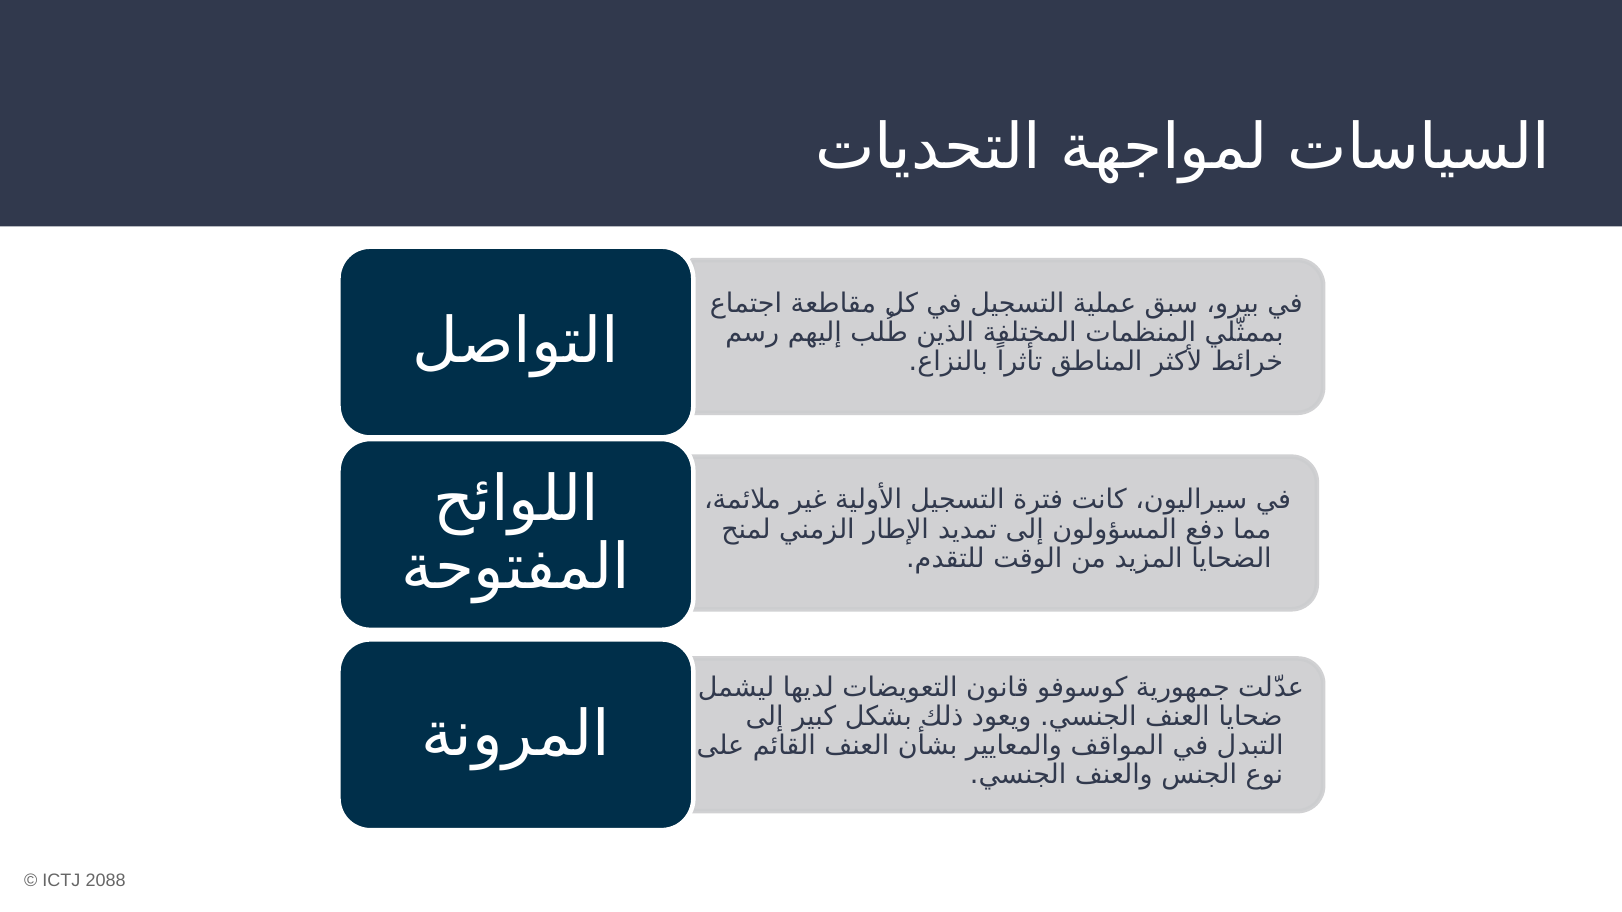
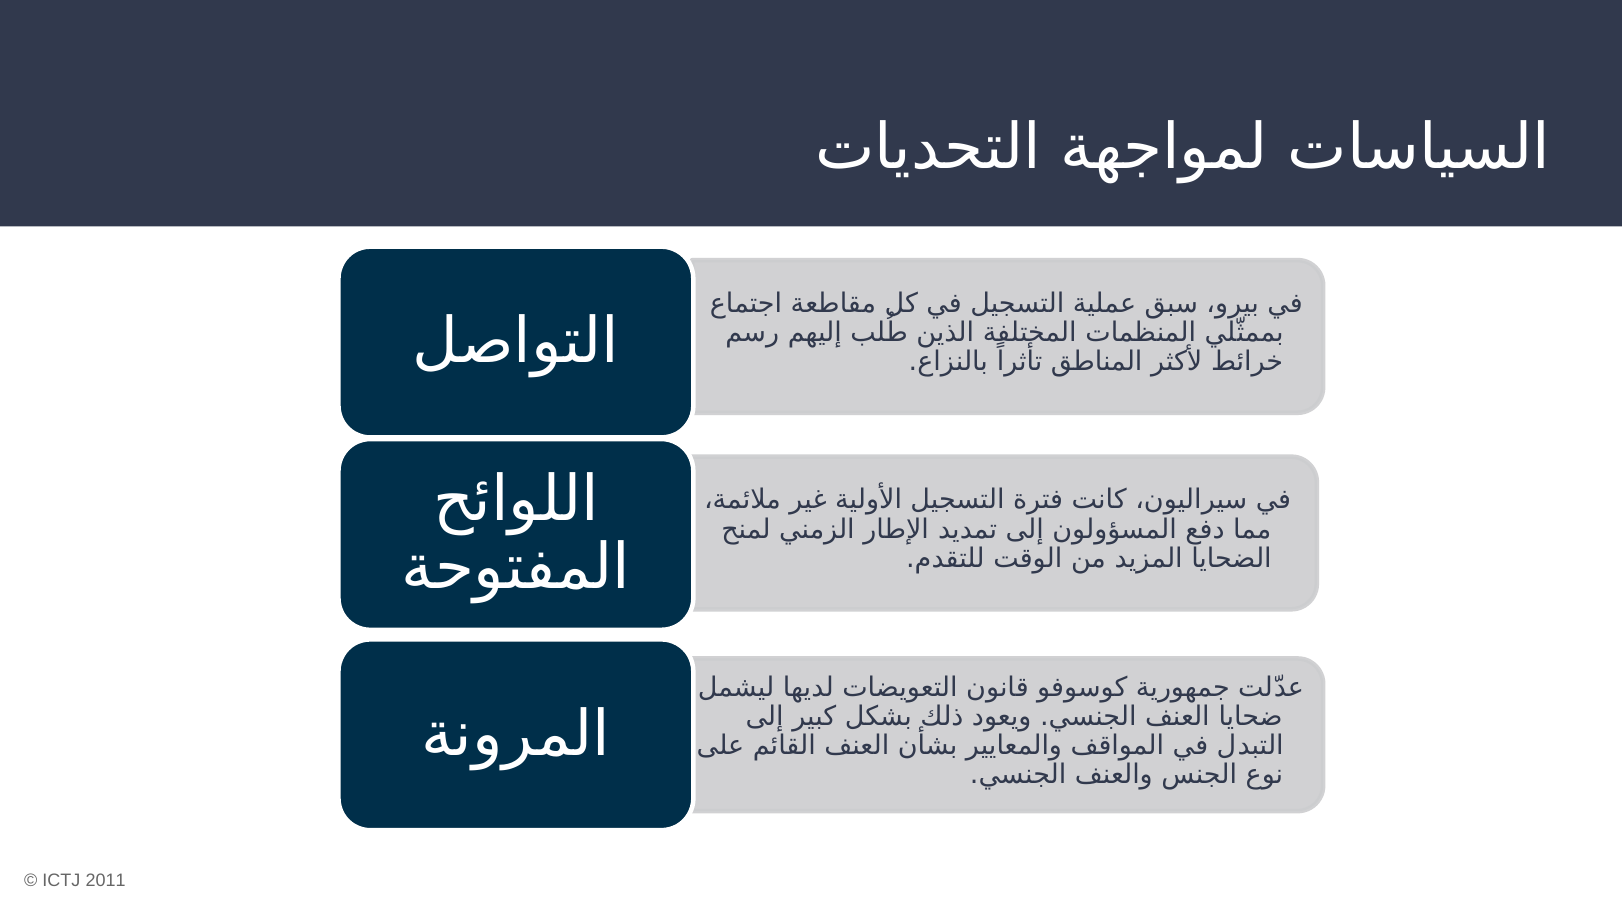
2088: 2088 -> 2011
